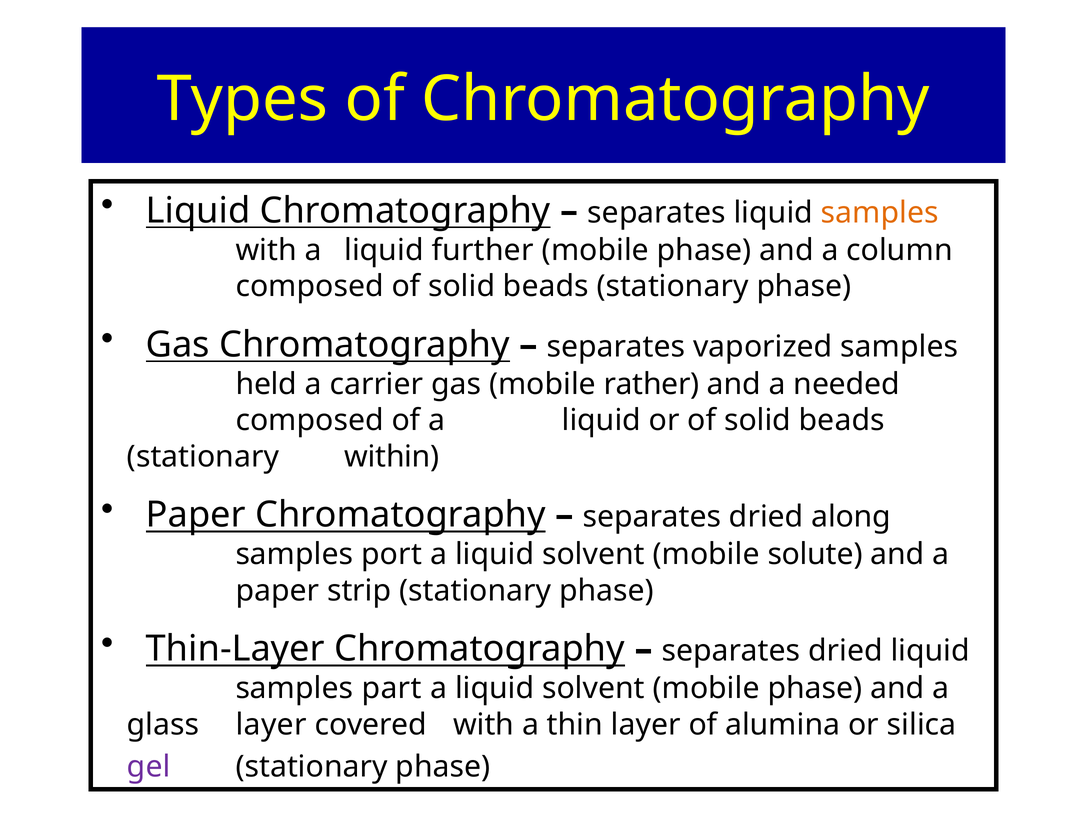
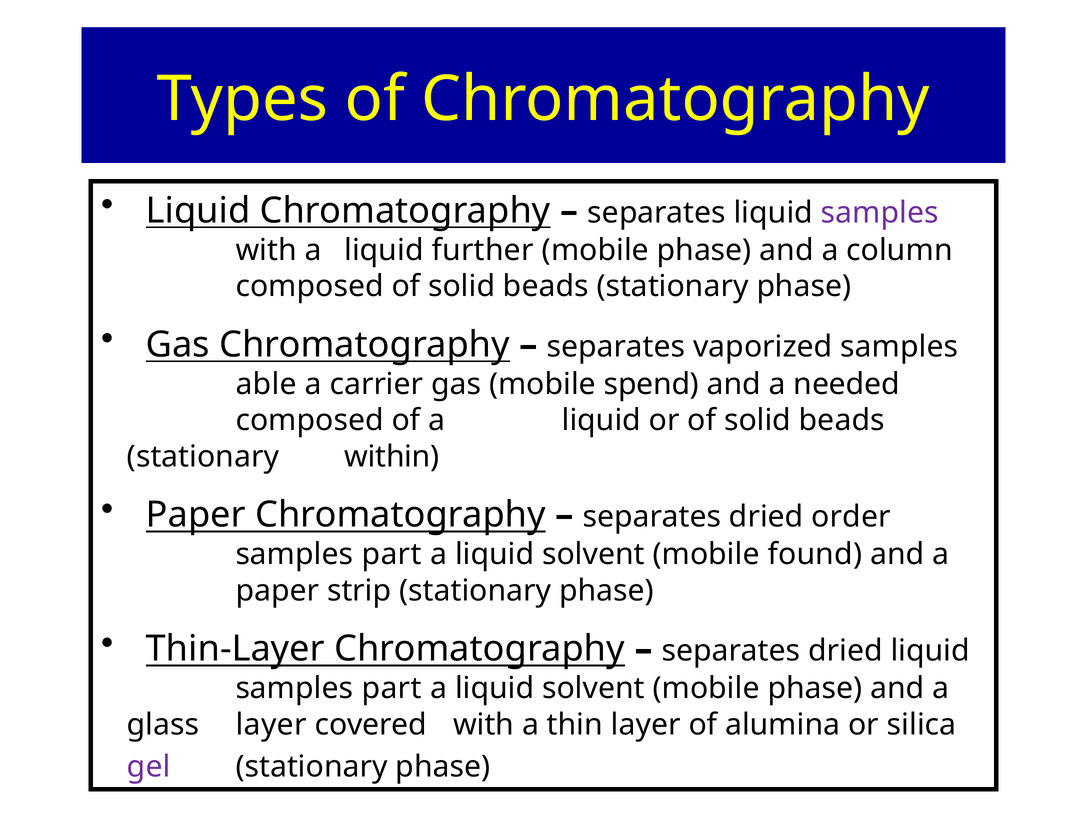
samples at (880, 213) colour: orange -> purple
held: held -> able
rather: rather -> spend
along: along -> order
port at (392, 555): port -> part
solute: solute -> found
